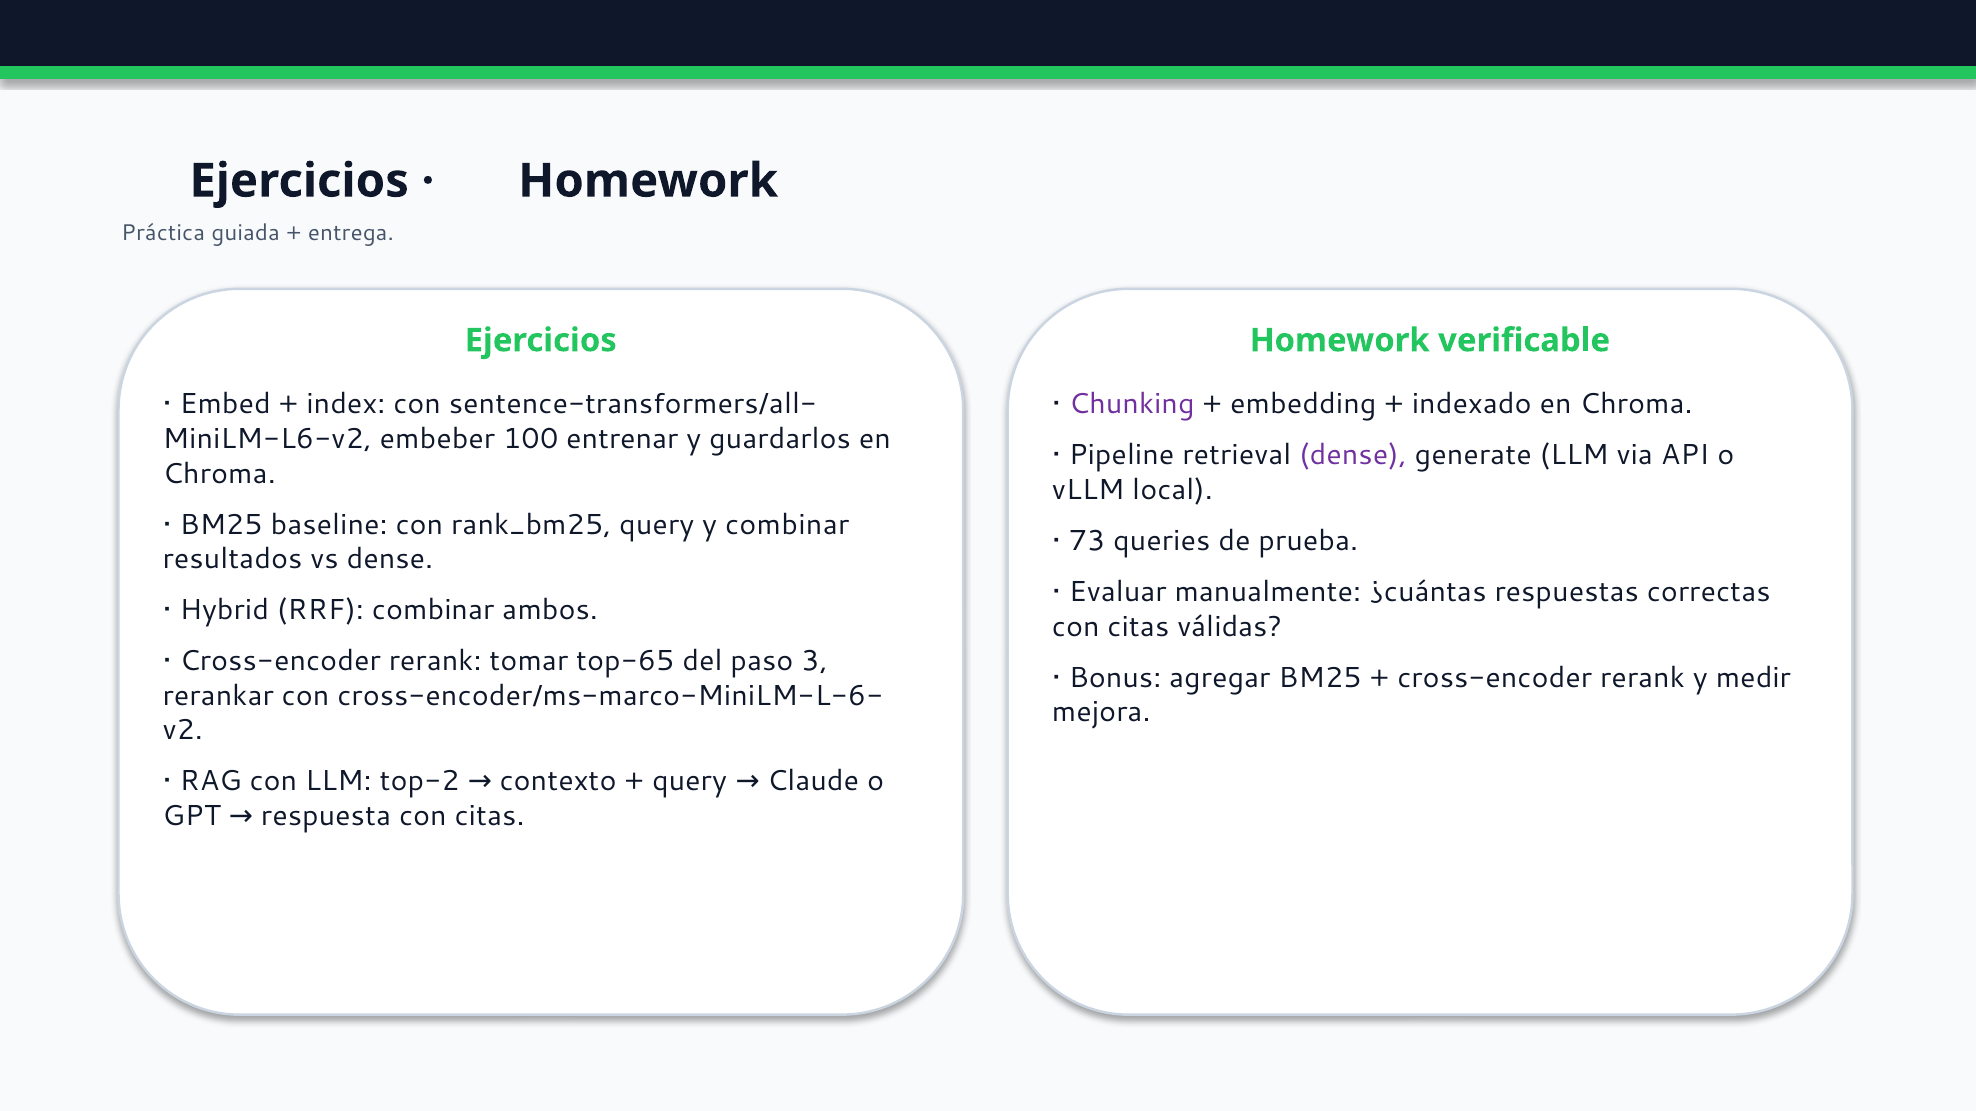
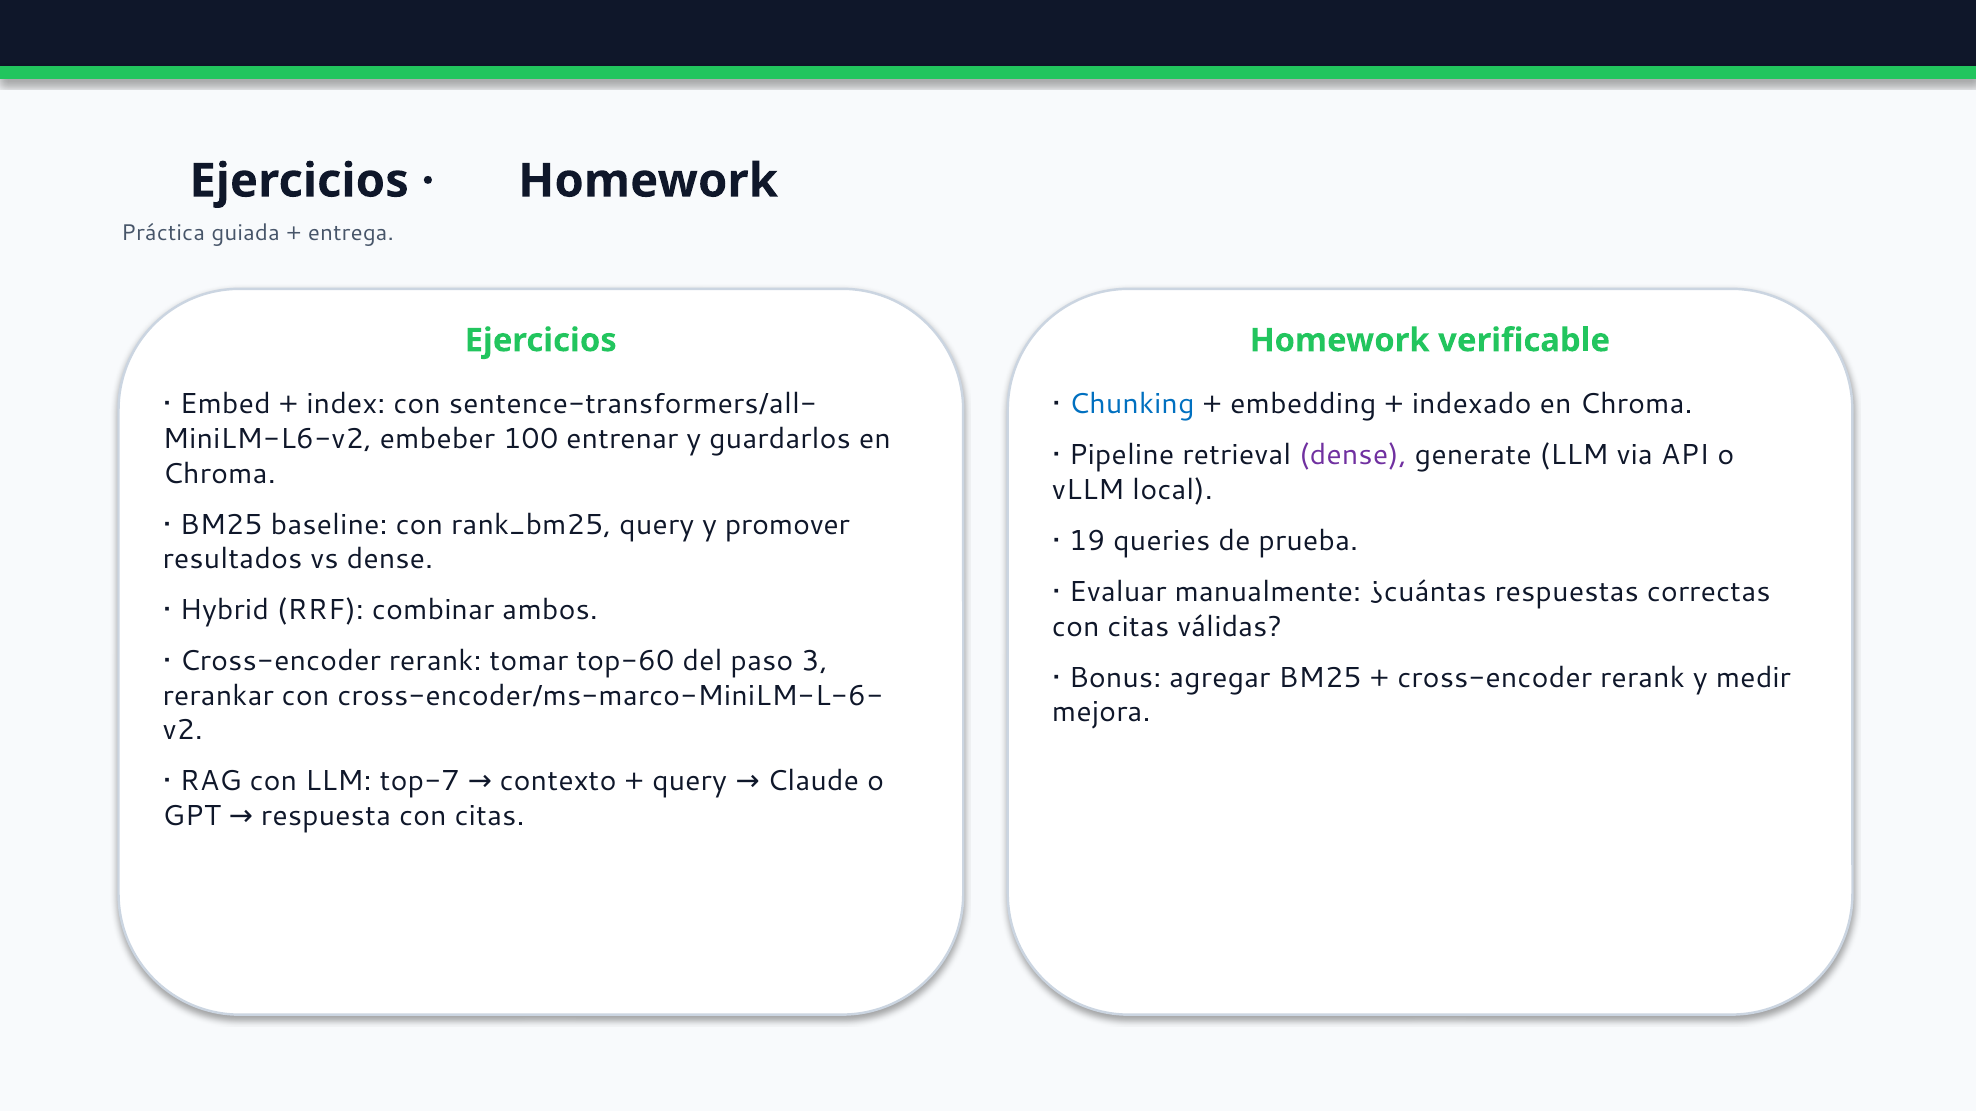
Chunking colour: purple -> blue
y combinar: combinar -> promover
73: 73 -> 19
top-65: top-65 -> top-60
top-2: top-2 -> top-7
